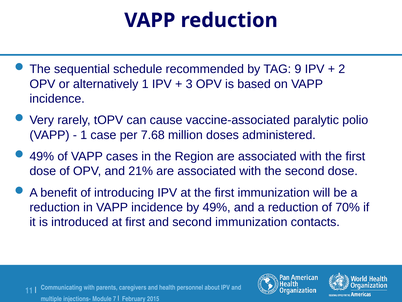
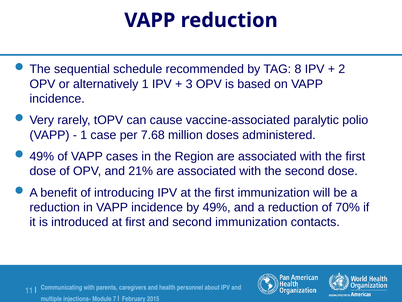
9: 9 -> 8
